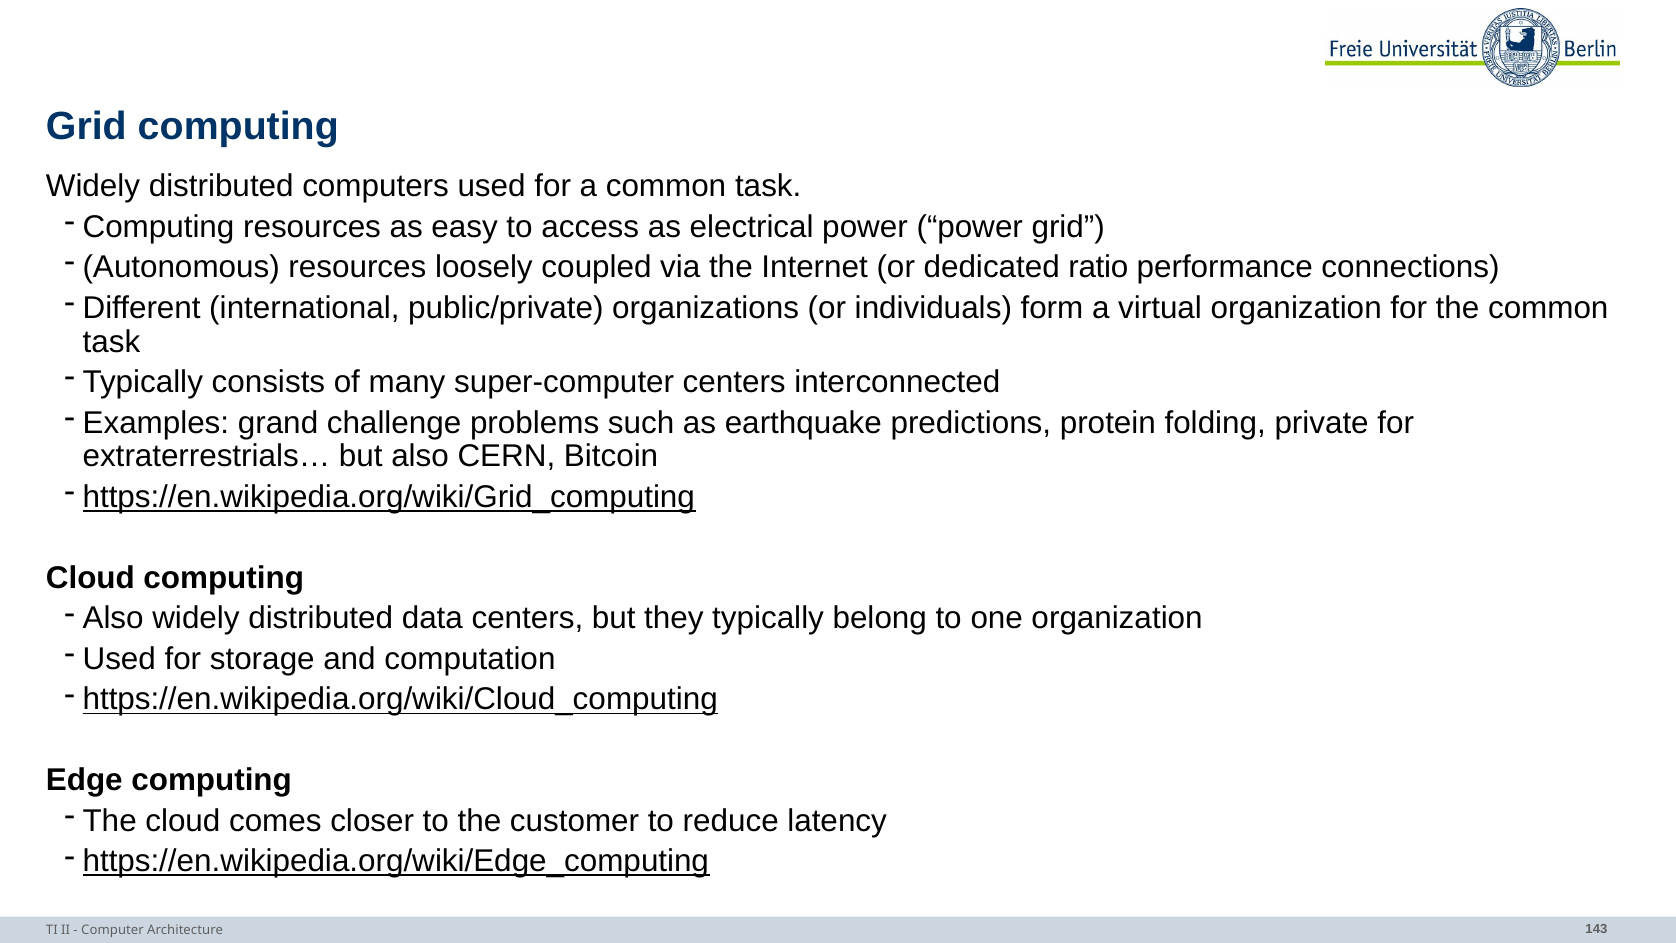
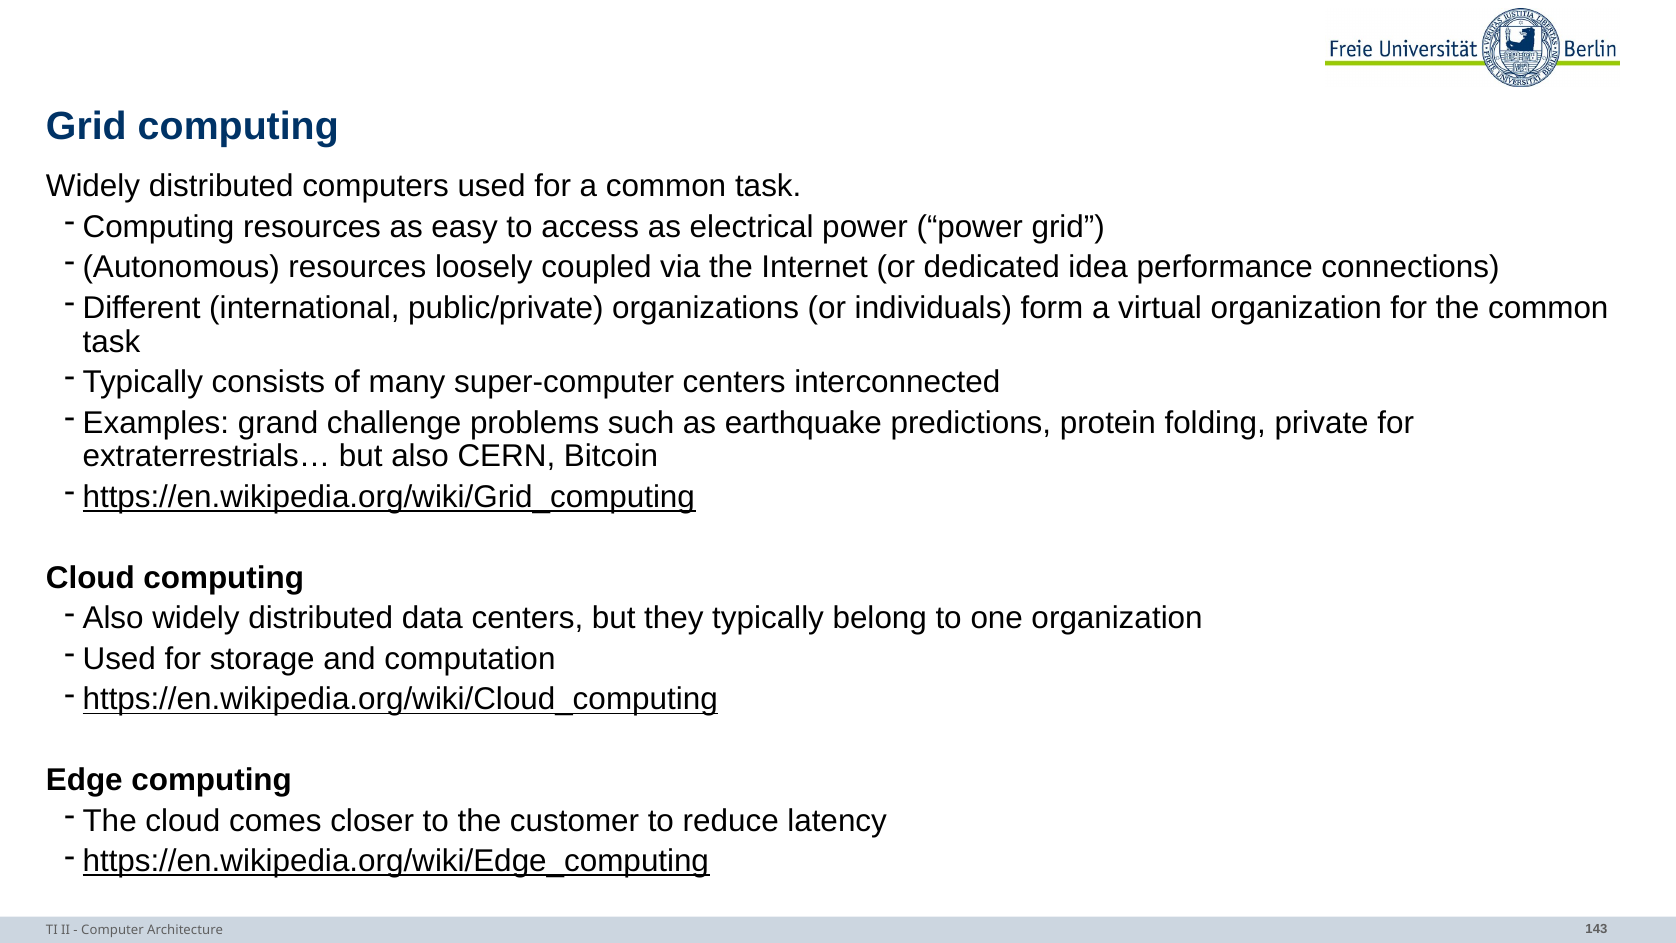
ratio: ratio -> idea
